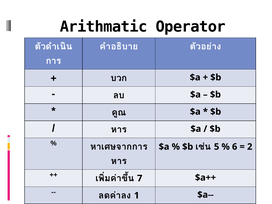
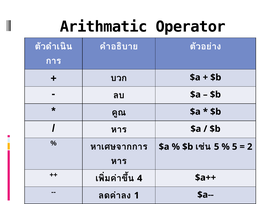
6 at (235, 147): 6 -> 5
7: 7 -> 4
